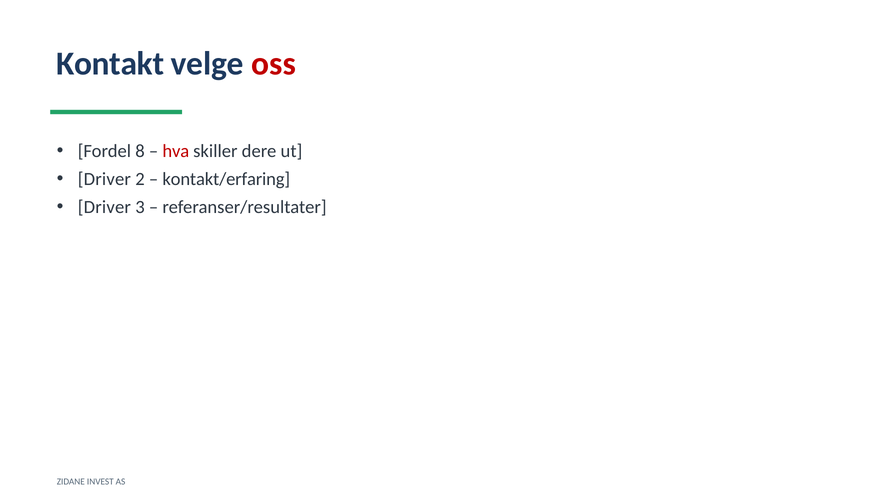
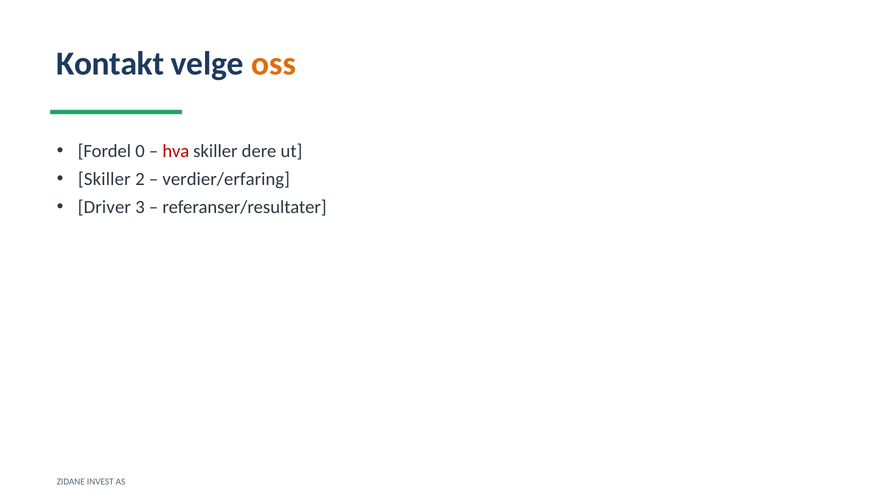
oss colour: red -> orange
8: 8 -> 0
Driver at (104, 179): Driver -> Skiller
kontakt/erfaring: kontakt/erfaring -> verdier/erfaring
